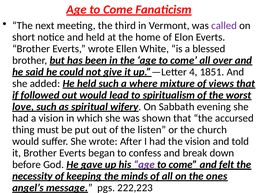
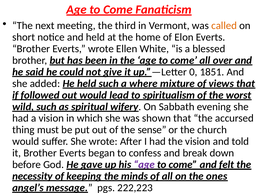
called colour: purple -> orange
4: 4 -> 0
love: love -> wild
listen: listen -> sense
